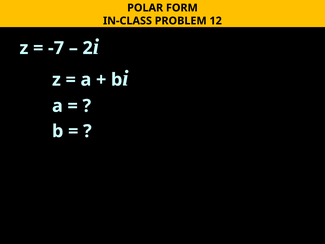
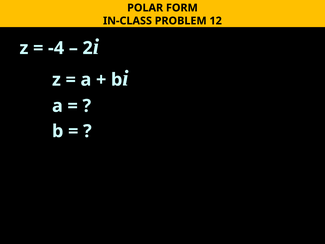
-7: -7 -> -4
